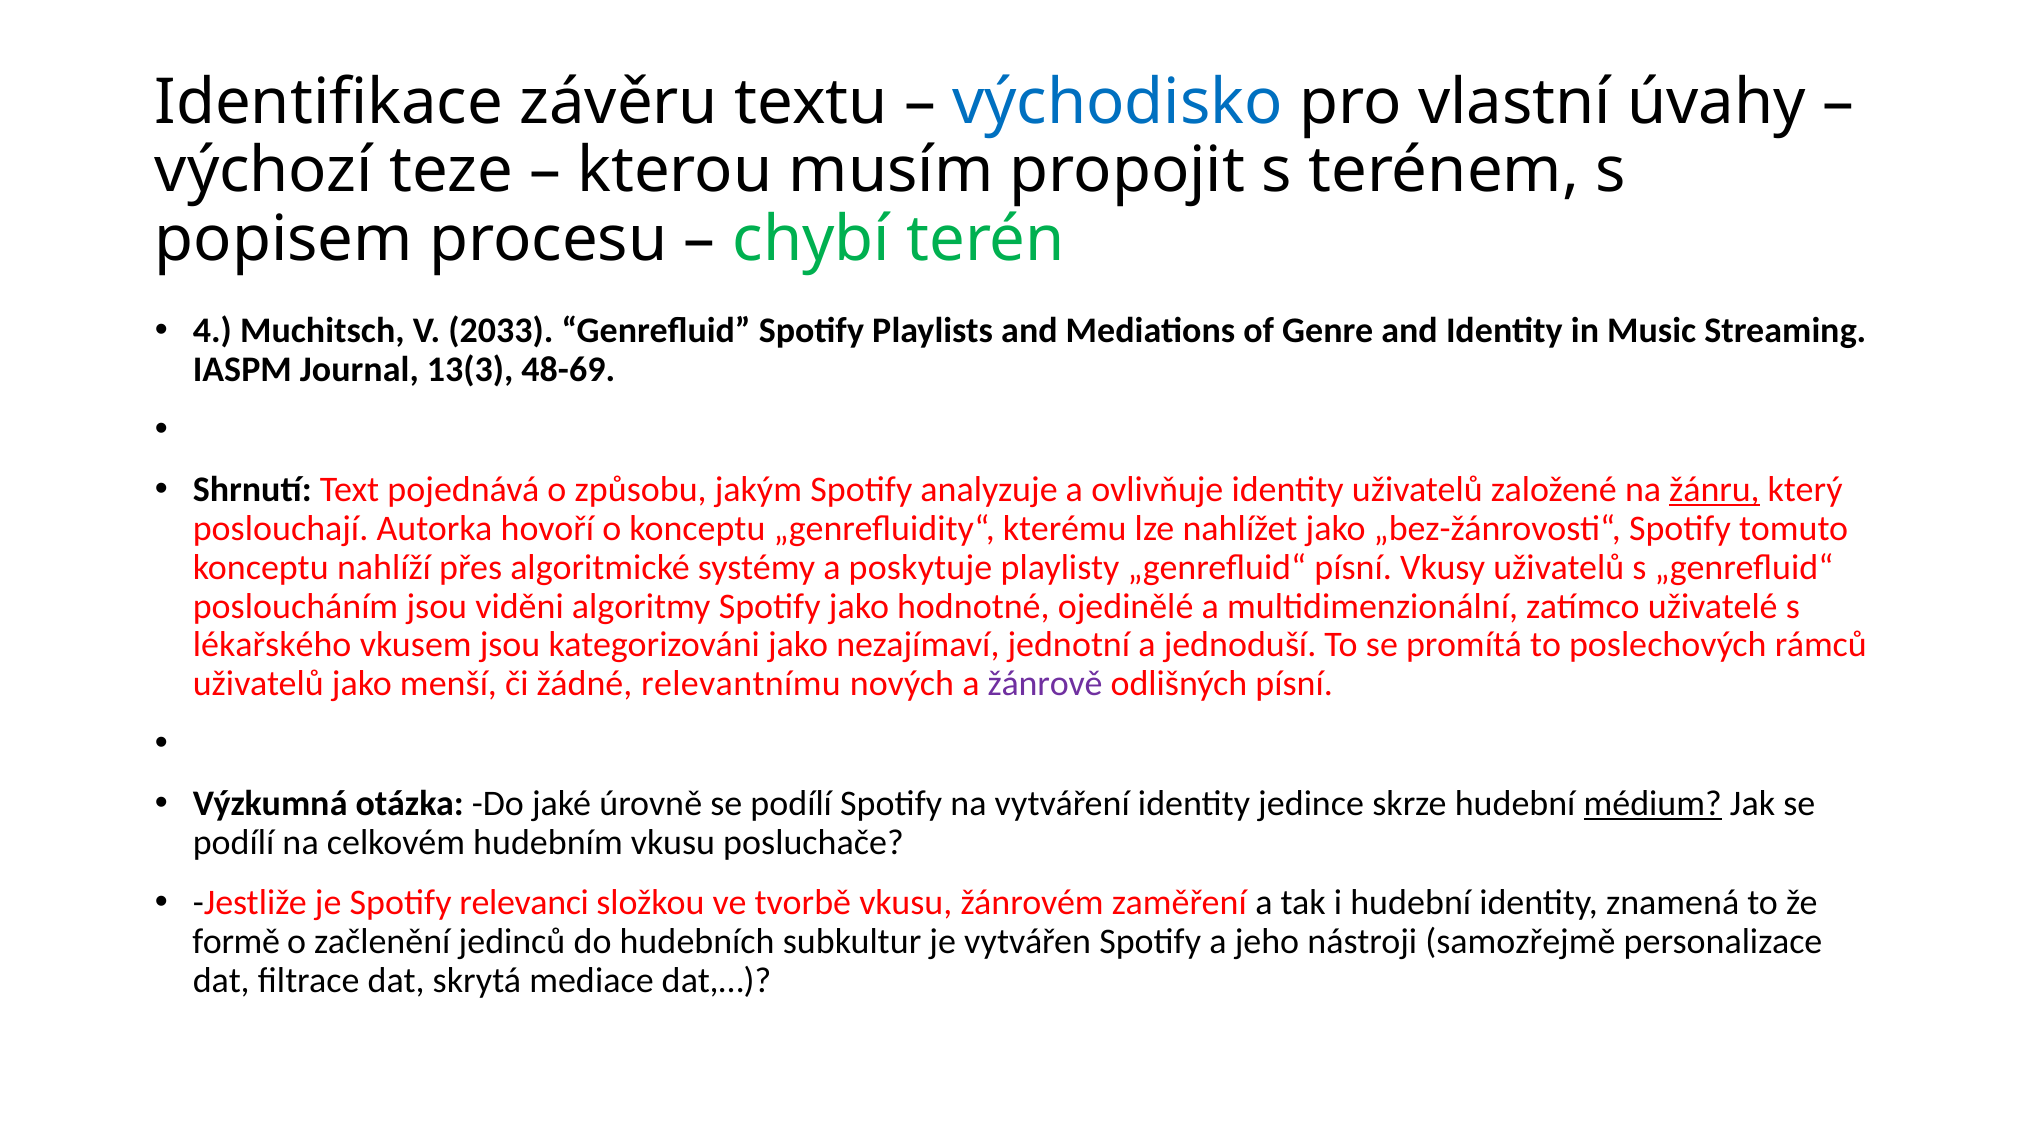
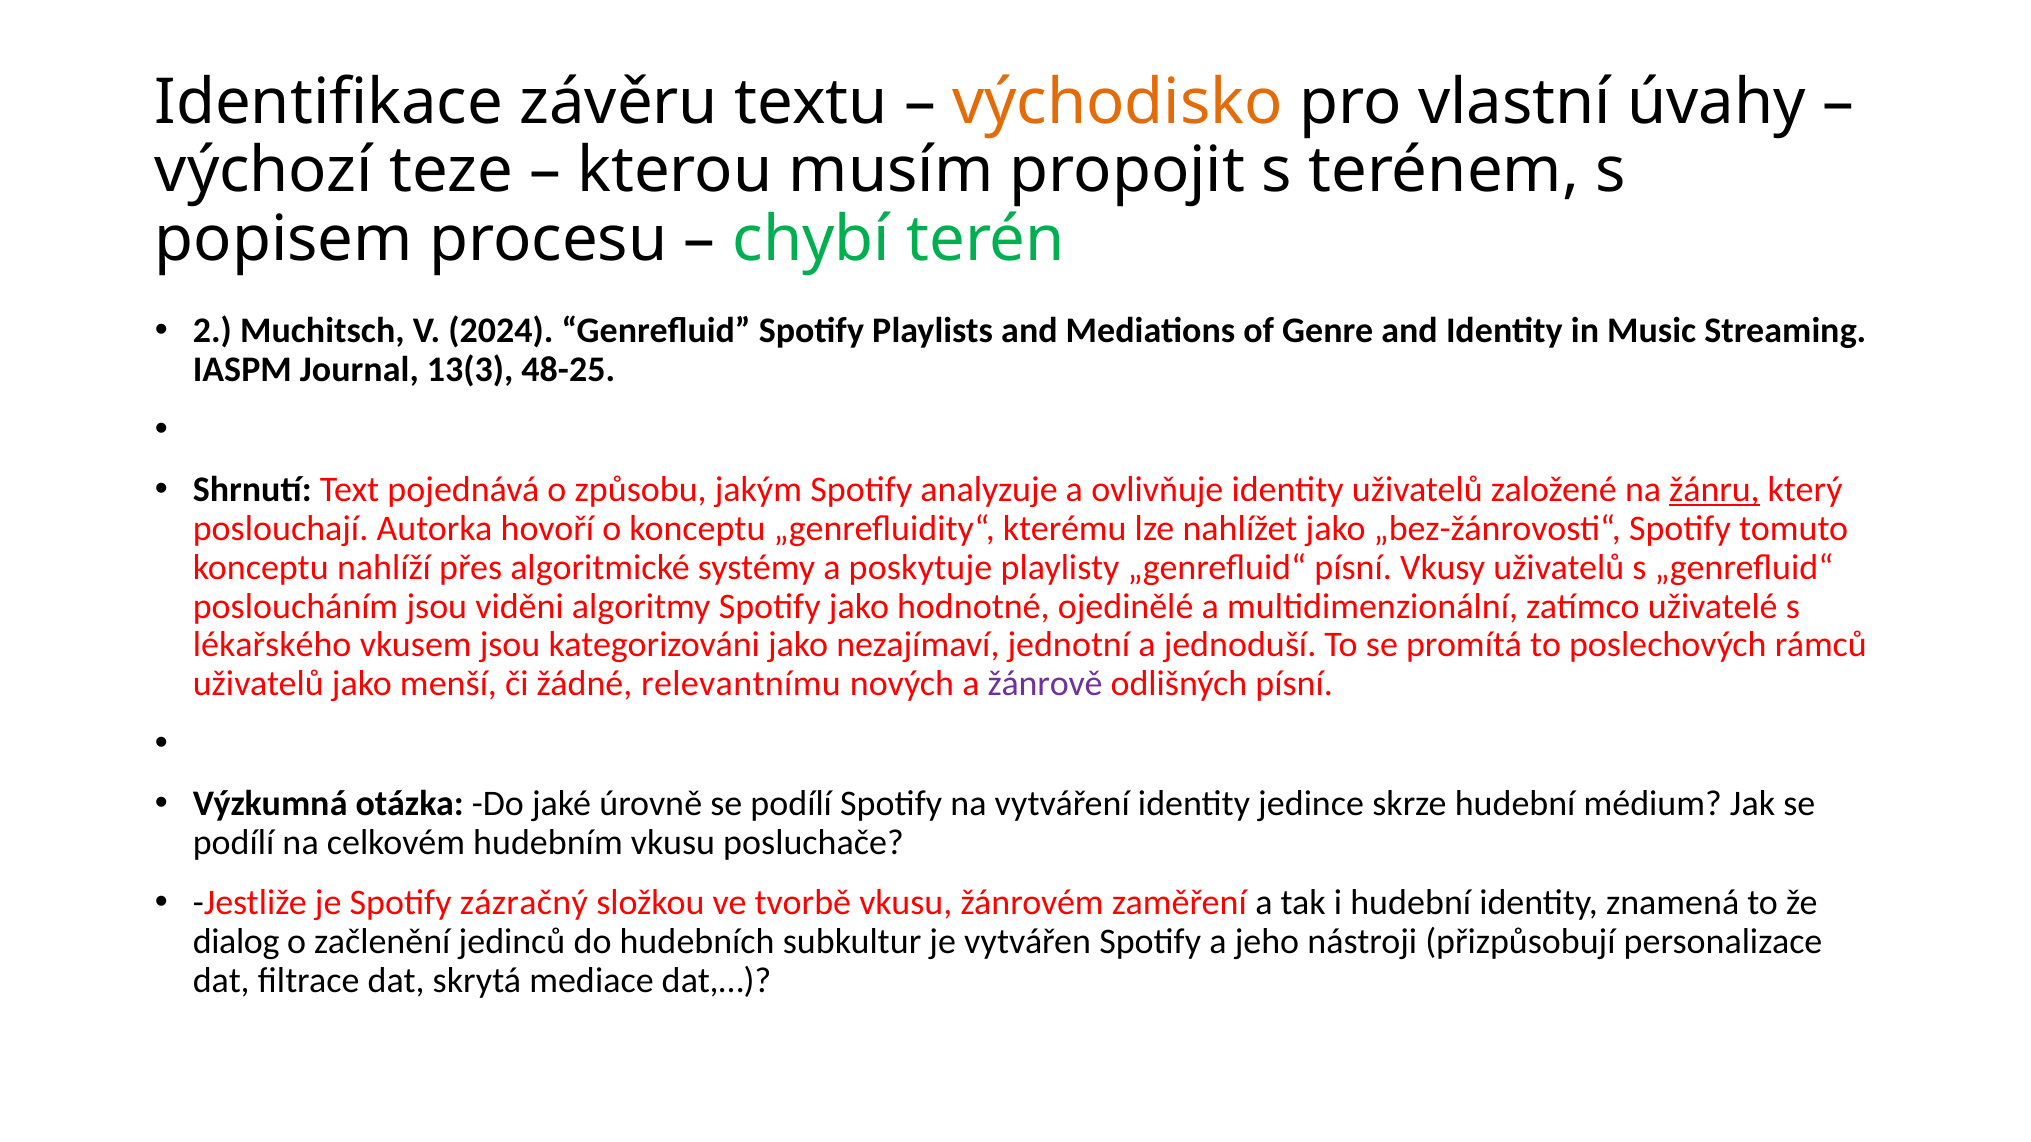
východisko colour: blue -> orange
4: 4 -> 2
2033: 2033 -> 2024
48-69: 48-69 -> 48-25
médium underline: present -> none
relevanci: relevanci -> zázračný
formě: formě -> dialog
samozřejmě: samozřejmě -> přizpůsobují
